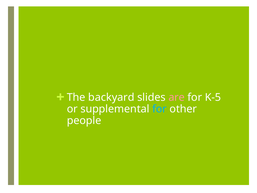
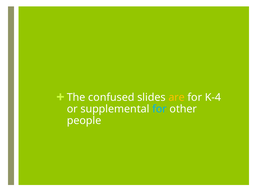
backyard: backyard -> confused
are colour: pink -> yellow
K-5: K-5 -> K-4
